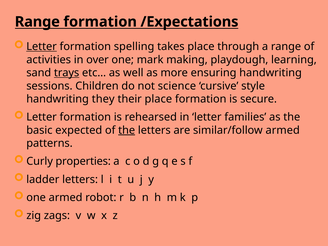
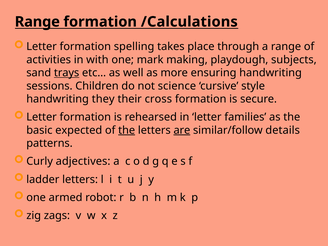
/Expectations: /Expectations -> /Calculations
Letter at (42, 47) underline: present -> none
over: over -> with
learning: learning -> subjects
their place: place -> cross
are underline: none -> present
similar/follow armed: armed -> details
properties: properties -> adjectives
